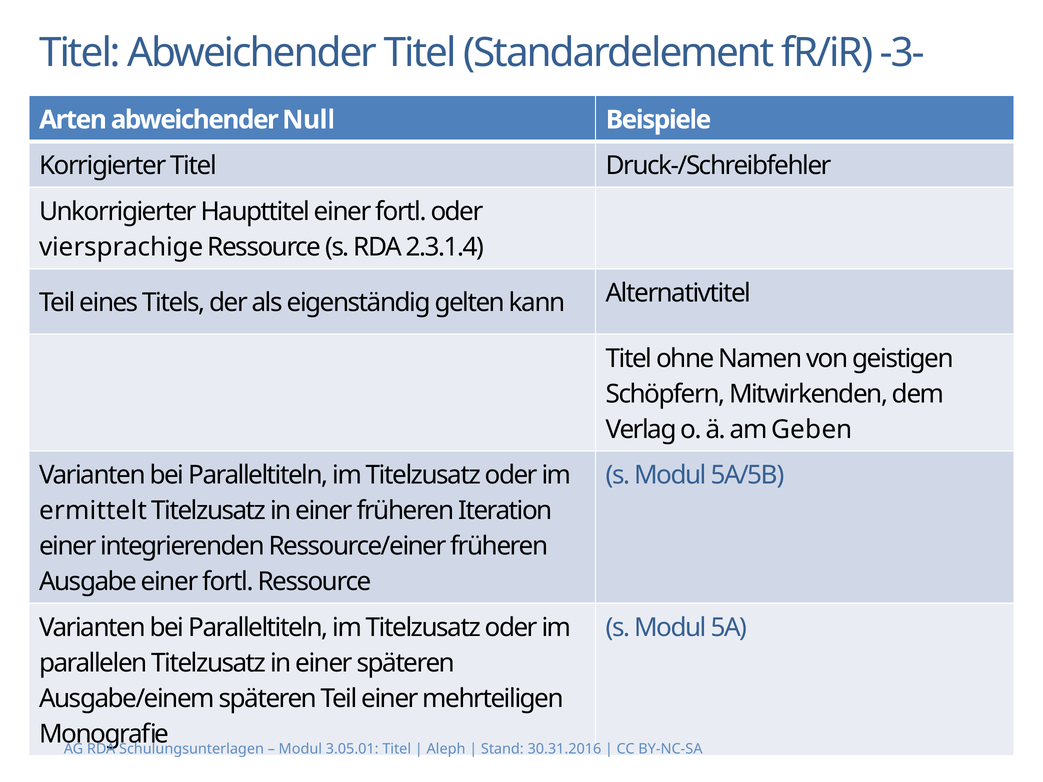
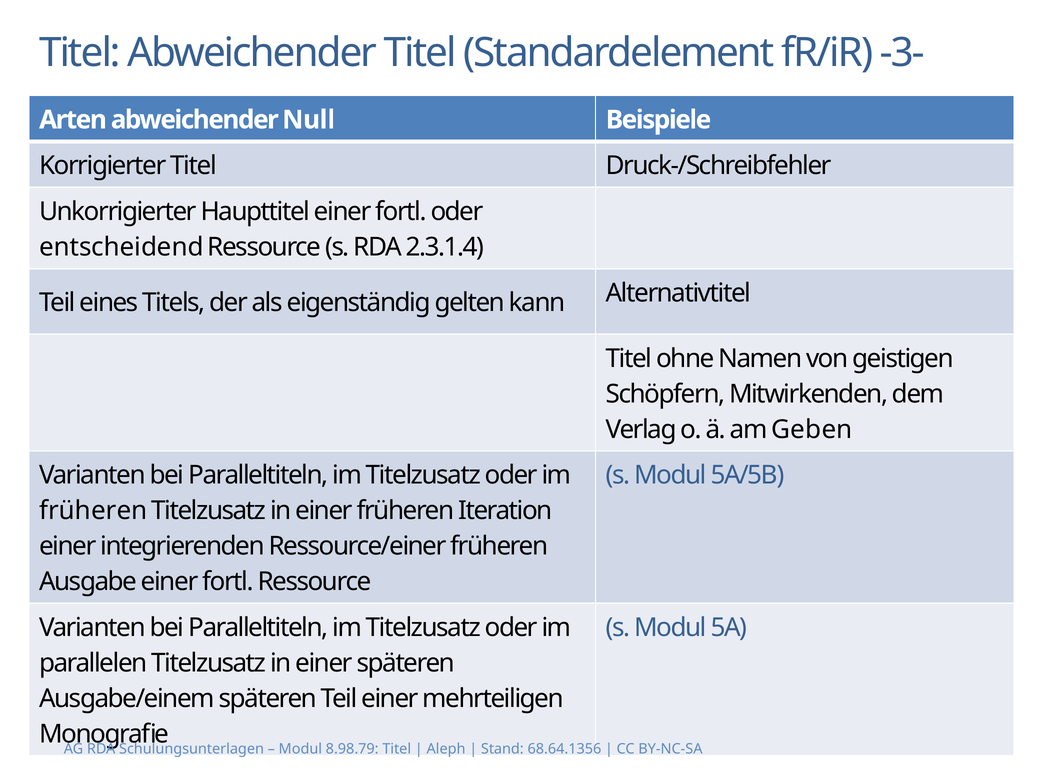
viersprachige: viersprachige -> entscheidend
ermittelt at (93, 511): ermittelt -> früheren
3.05.01: 3.05.01 -> 8.98.79
30.31.2016: 30.31.2016 -> 68.64.1356
